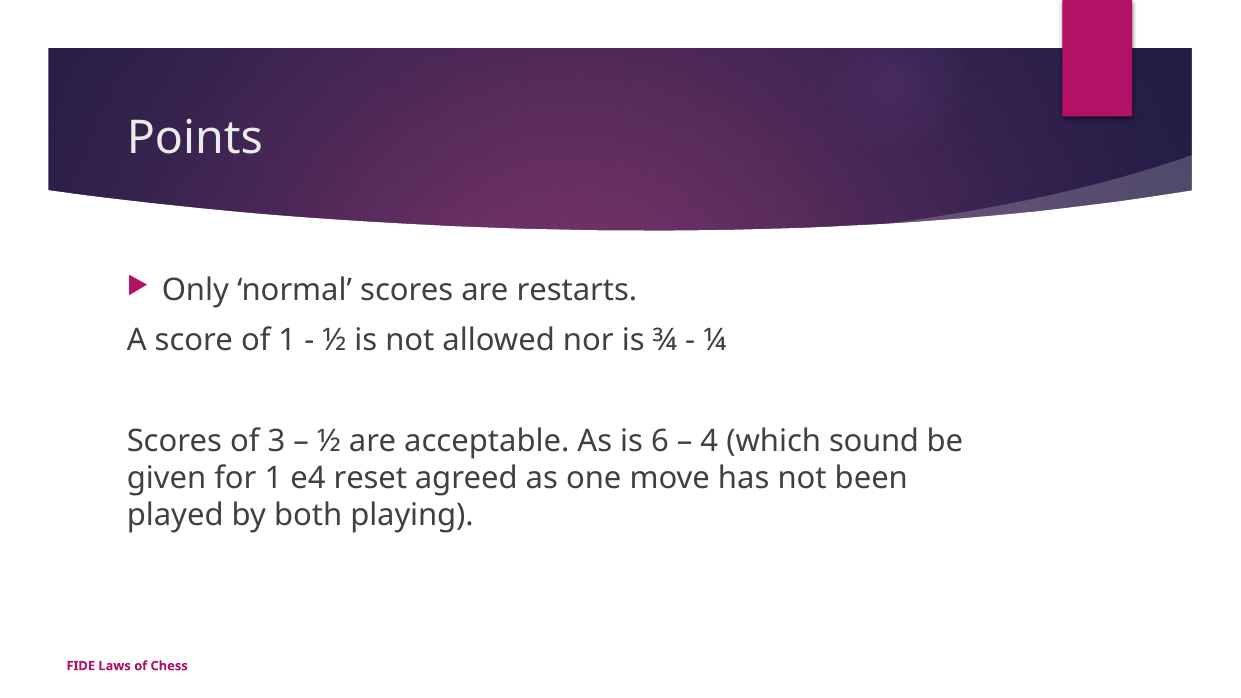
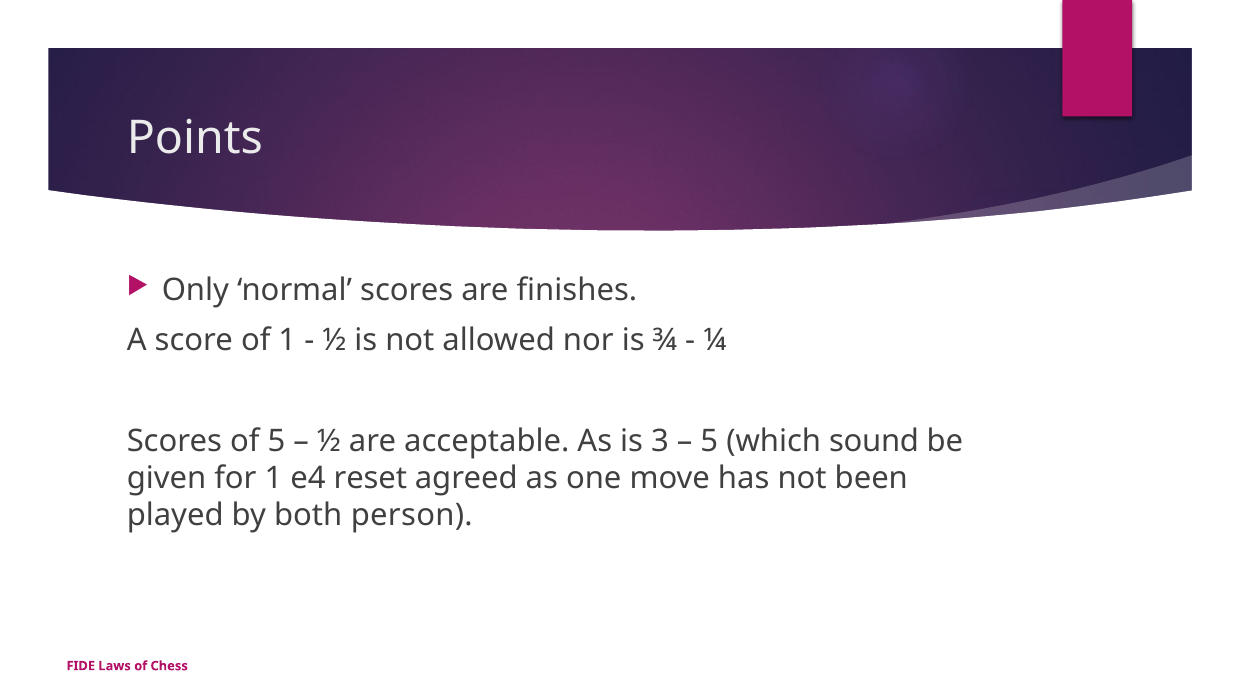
restarts: restarts -> finishes
of 3: 3 -> 5
6: 6 -> 3
4 at (709, 441): 4 -> 5
playing: playing -> person
